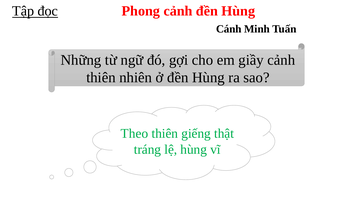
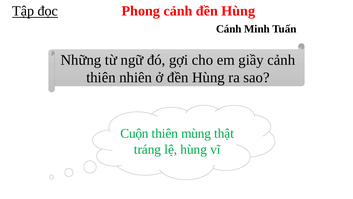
Theo: Theo -> Cuộn
giếng: giếng -> mùng
